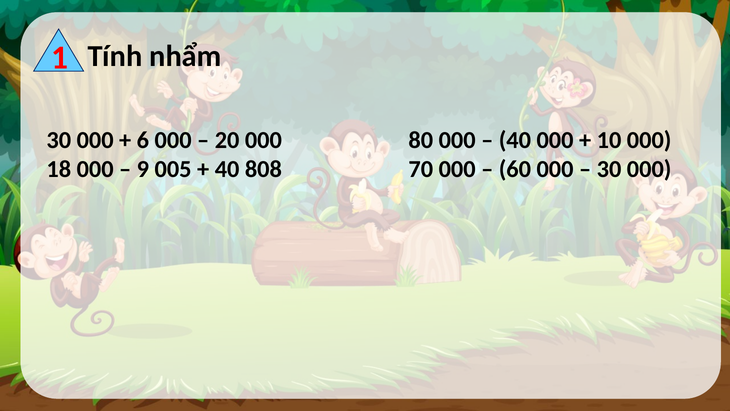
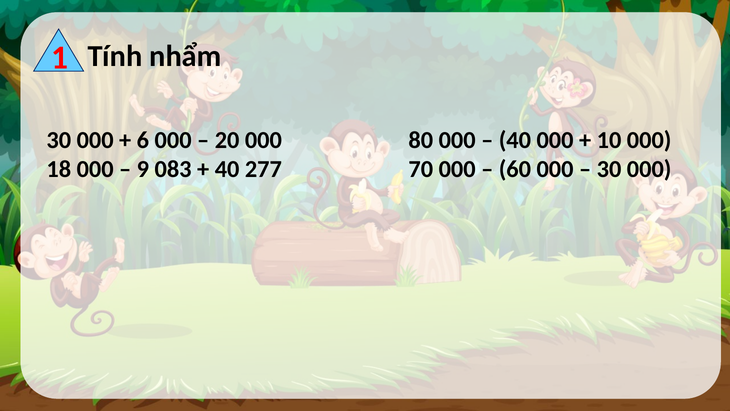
005: 005 -> 083
808: 808 -> 277
